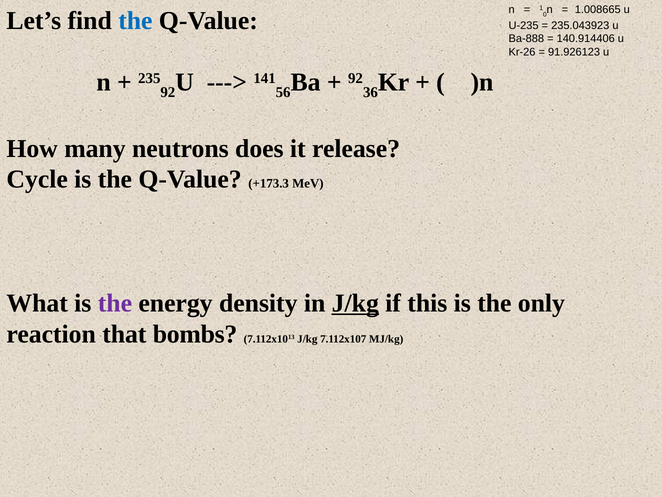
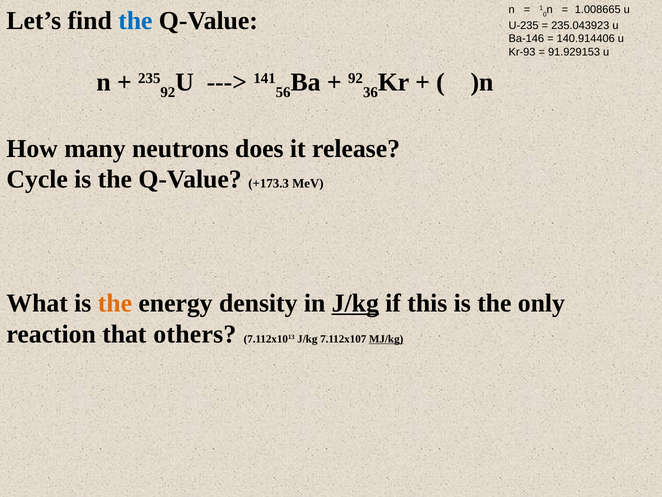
Ba-888: Ba-888 -> Ba-146
Kr-26: Kr-26 -> Kr-93
91.926123: 91.926123 -> 91.929153
the at (115, 303) colour: purple -> orange
bombs: bombs -> others
MJ/kg underline: none -> present
